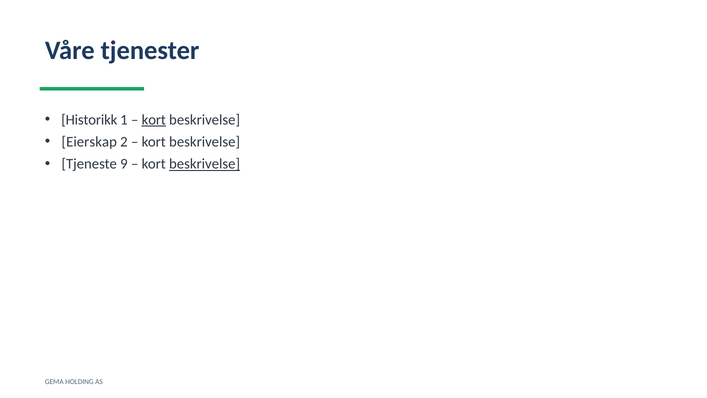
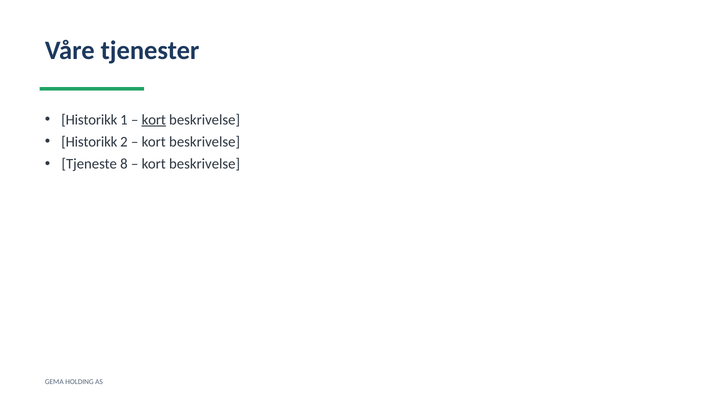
Eierskap at (89, 142): Eierskap -> Historikk
9: 9 -> 8
beskrivelse at (205, 164) underline: present -> none
